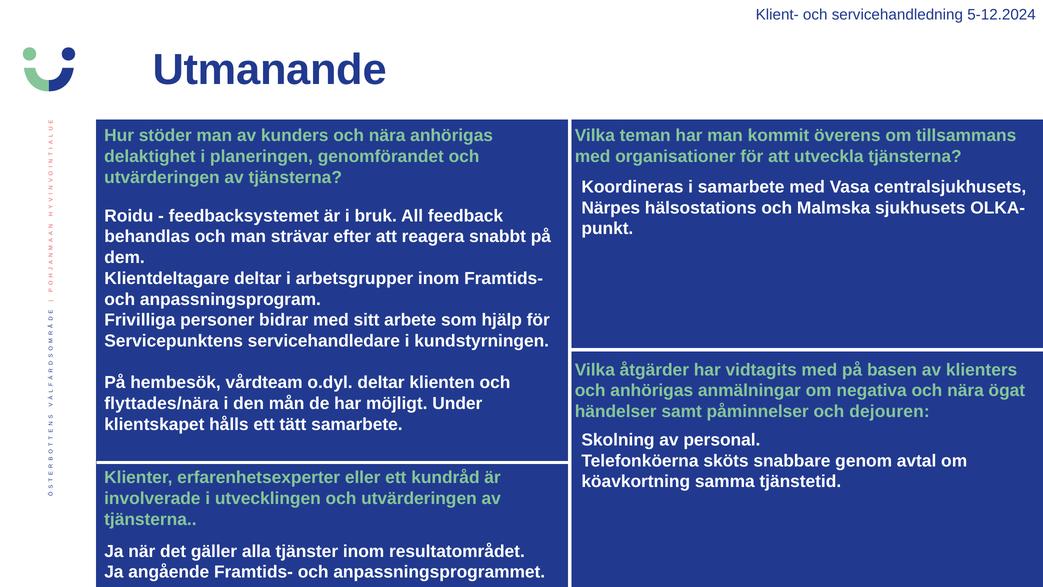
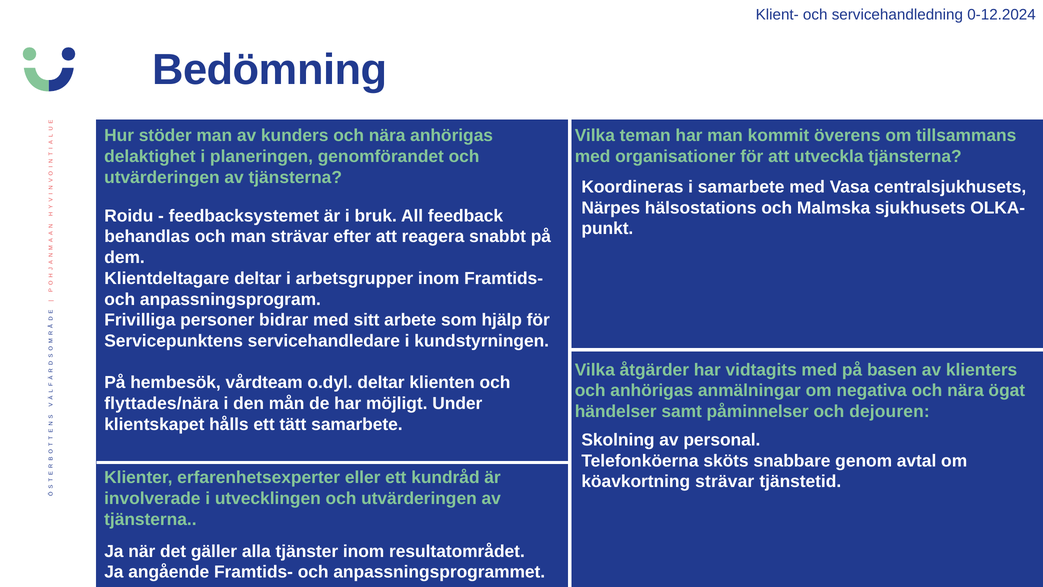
5-12.2024: 5-12.2024 -> 0-12.2024
Utmanande: Utmanande -> Bedömning
köavkortning samma: samma -> strävar
